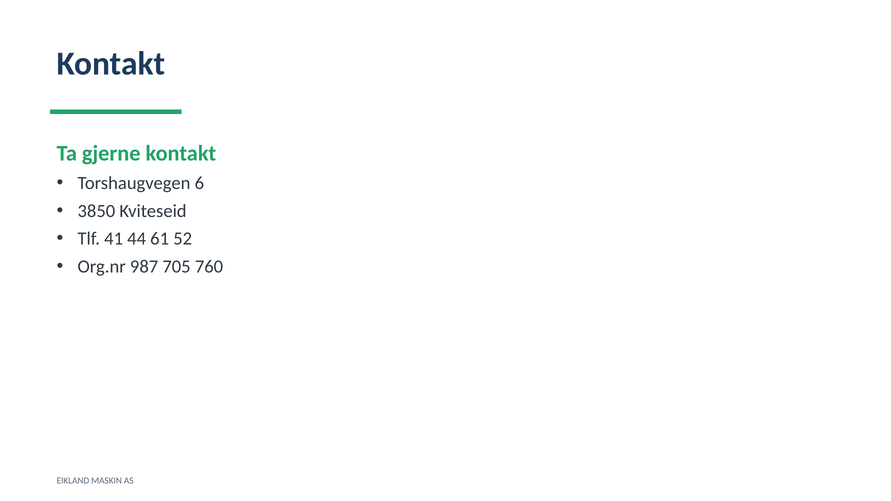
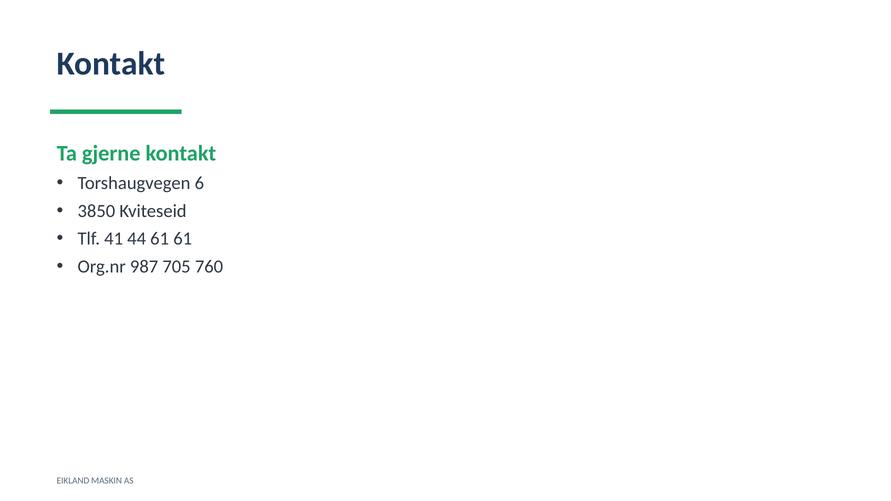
61 52: 52 -> 61
